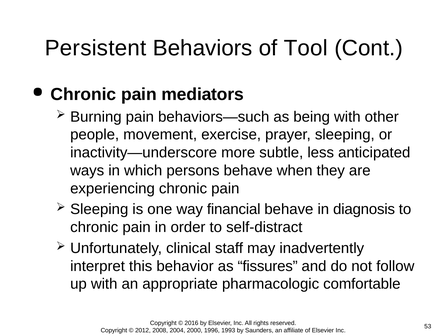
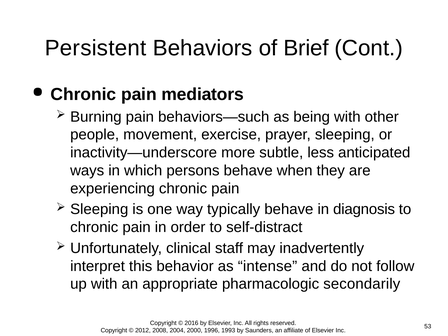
Tool: Tool -> Brief
financial: financial -> typically
fissures: fissures -> intense
comfortable: comfortable -> secondarily
